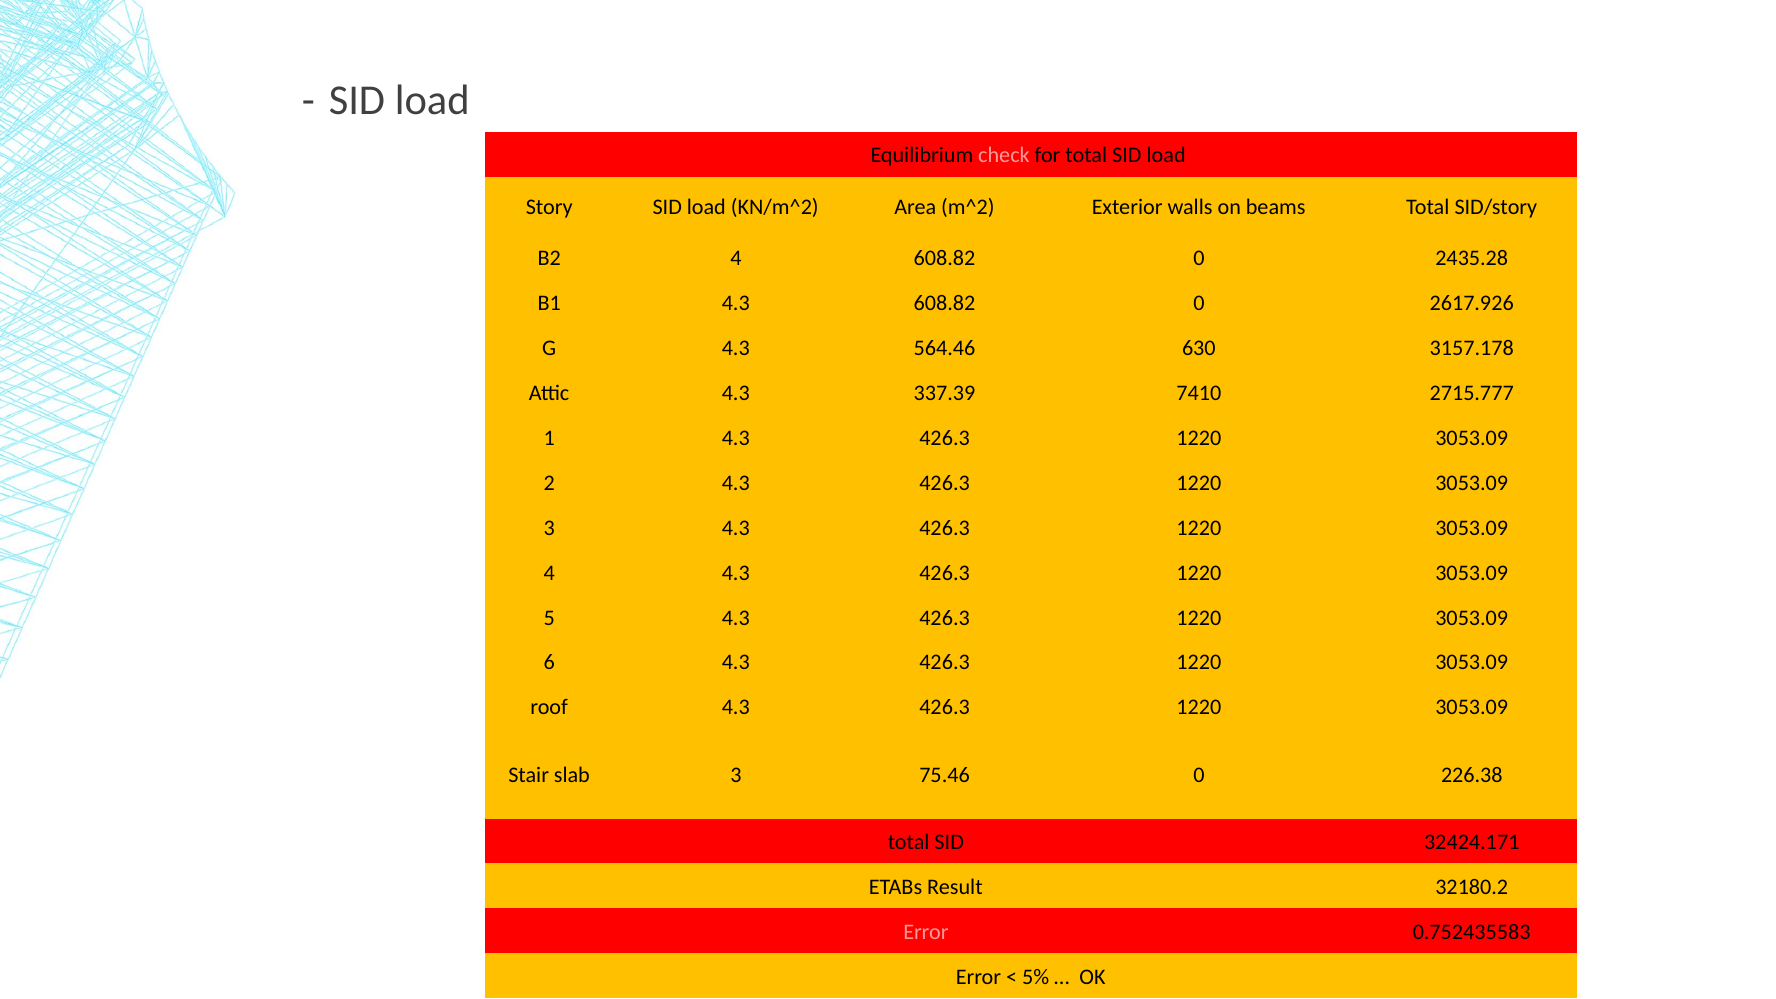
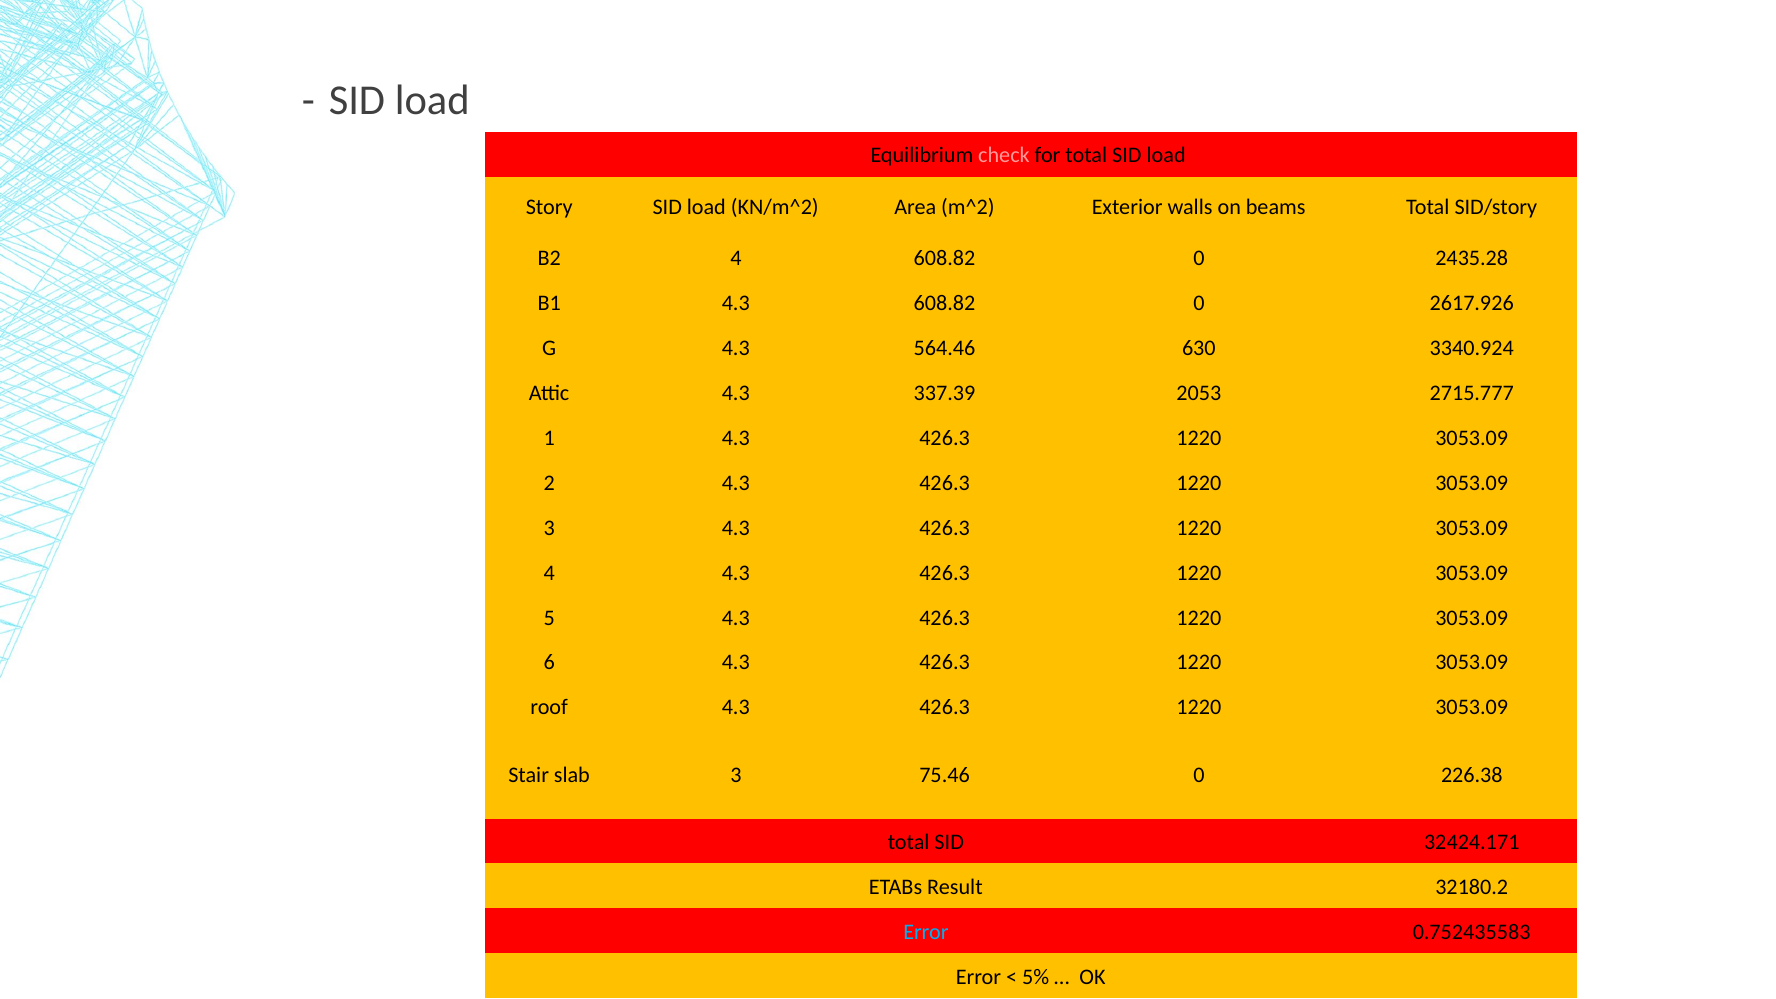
3157.178: 3157.178 -> 3340.924
7410: 7410 -> 2053
Error at (926, 932) colour: pink -> light blue
